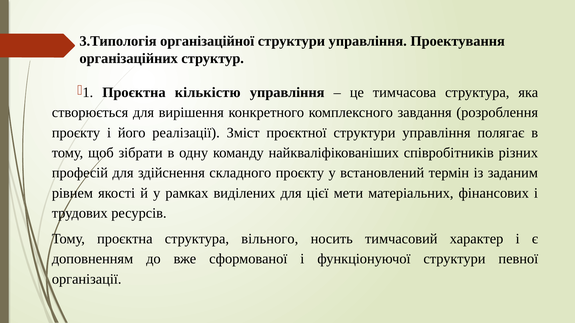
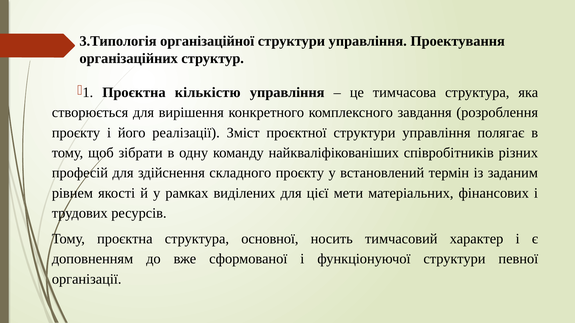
вільного: вільного -> основної
